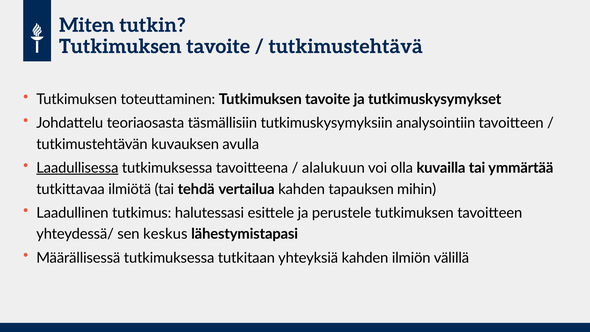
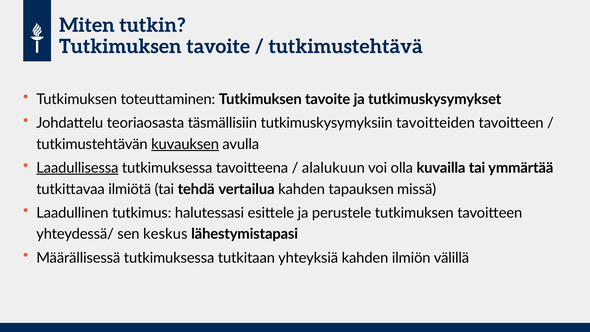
analysointiin: analysointiin -> tavoitteiden
kuvauksen underline: none -> present
mihin: mihin -> missä
